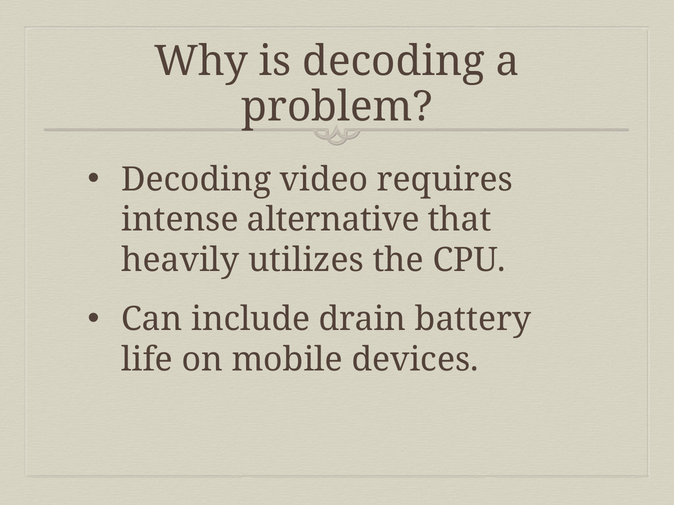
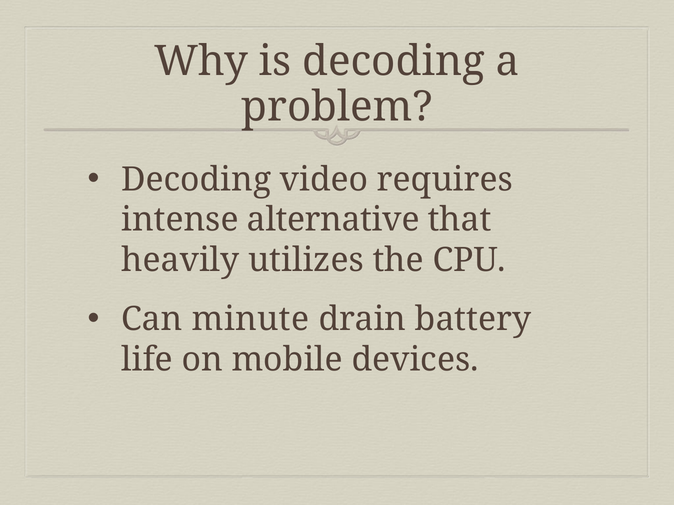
include: include -> minute
